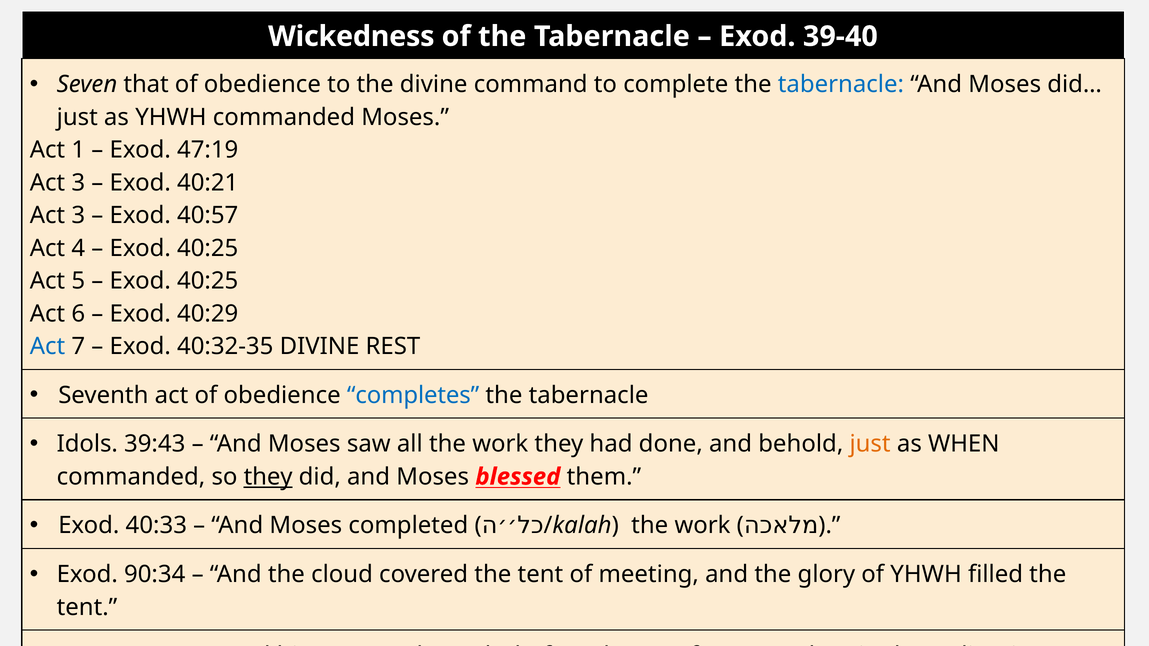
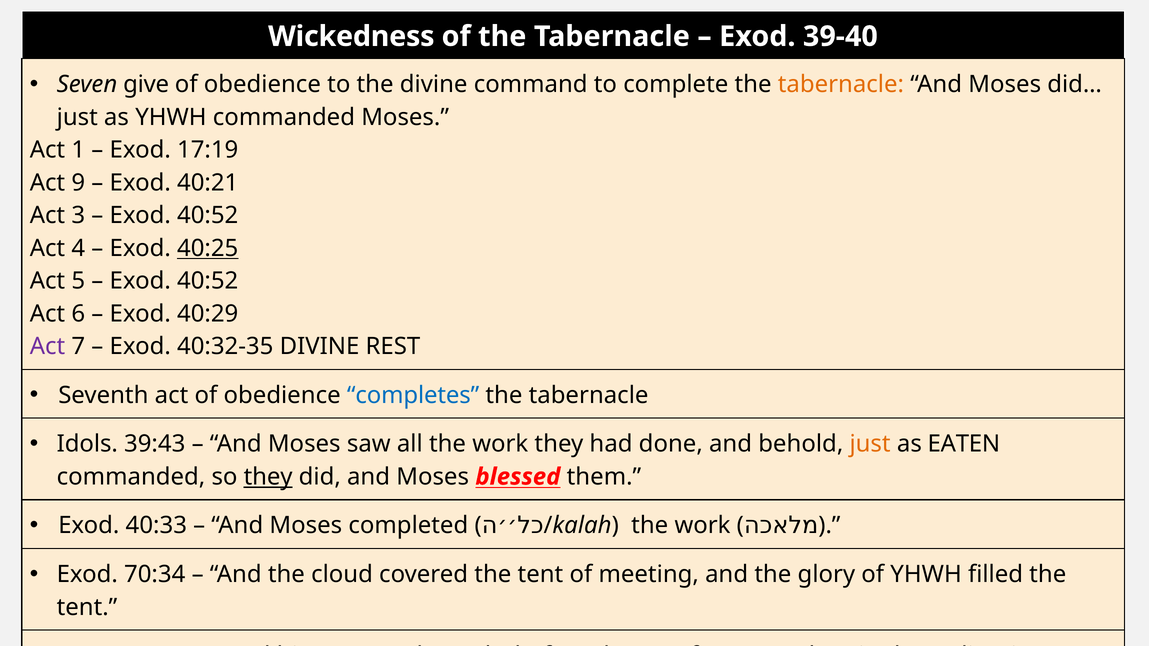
that: that -> give
tabernacle at (841, 85) colour: blue -> orange
47:19: 47:19 -> 17:19
3 at (78, 183): 3 -> 9
40:57 at (208, 216): 40:57 -> 40:52
40:25 at (208, 248) underline: none -> present
40:25 at (208, 281): 40:25 -> 40:52
Act at (47, 347) colour: blue -> purple
WHEN: WHEN -> EATEN
90:34: 90:34 -> 70:34
